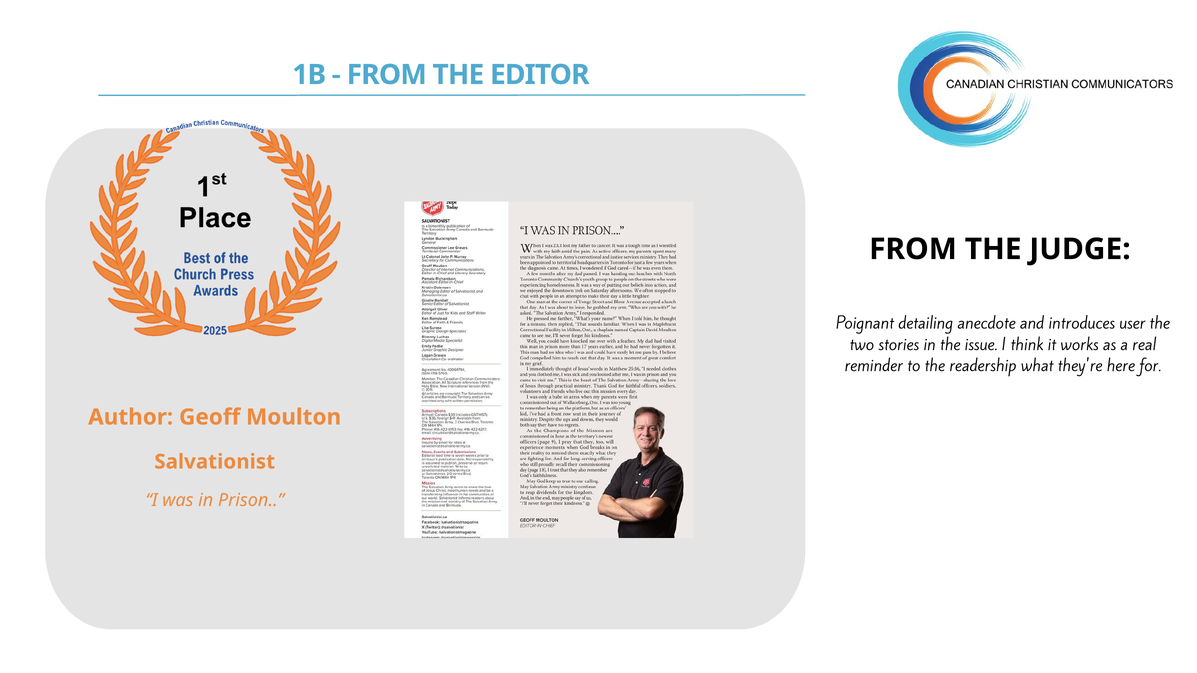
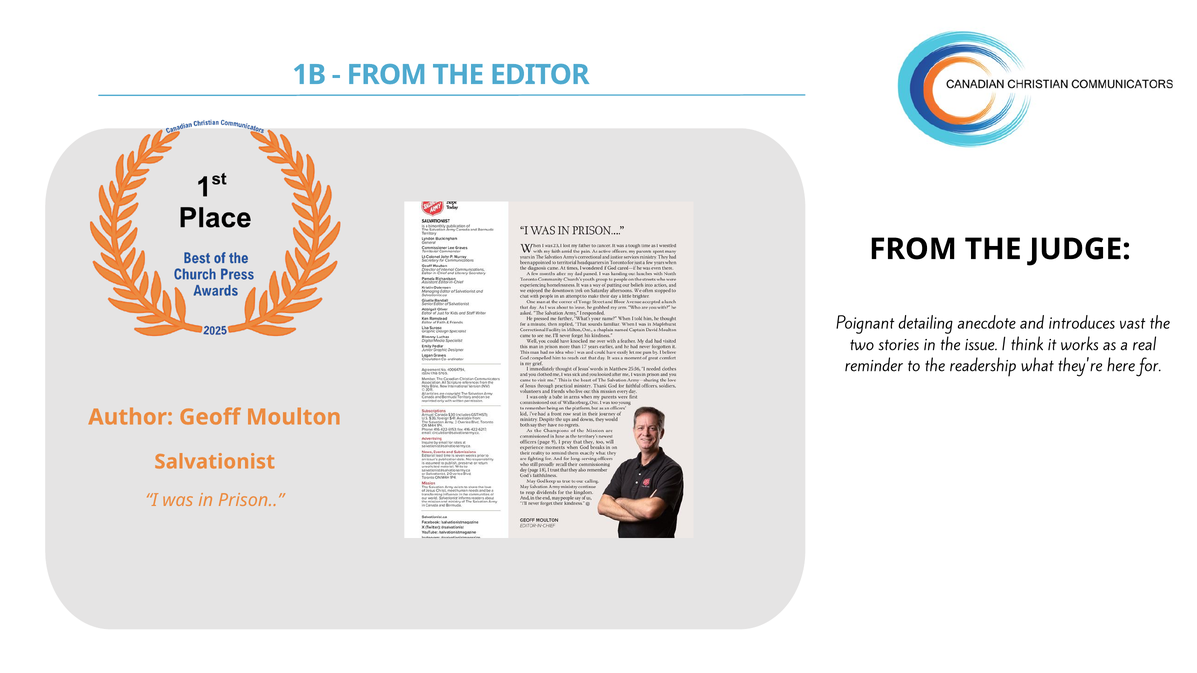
user: user -> vast
